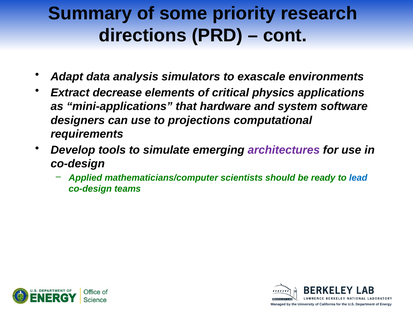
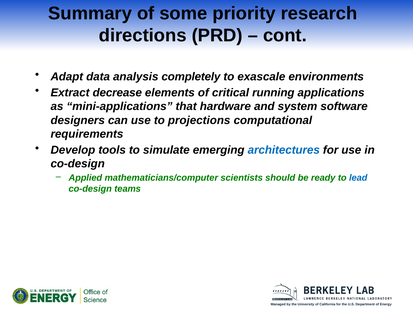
simulators: simulators -> completely
physics: physics -> running
architectures colour: purple -> blue
